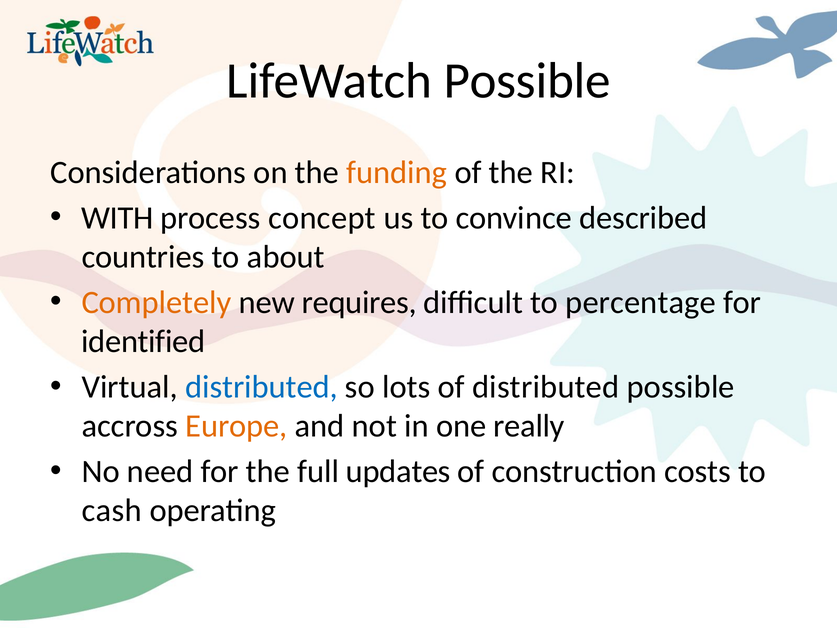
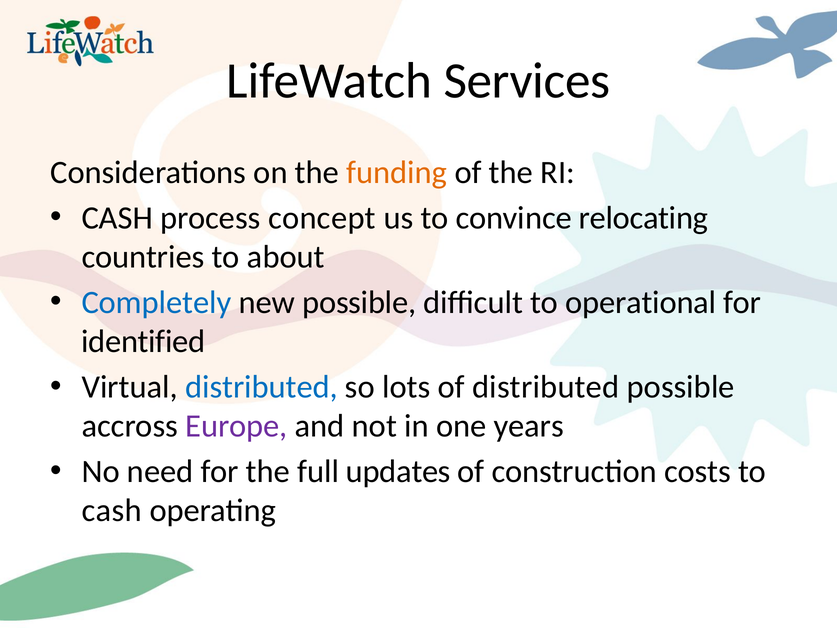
LifeWatch Possible: Possible -> Services
WITH at (117, 218): WITH -> CASH
described: described -> relocating
Completely colour: orange -> blue
new requires: requires -> possible
percentage: percentage -> operational
Europe colour: orange -> purple
really: really -> years
